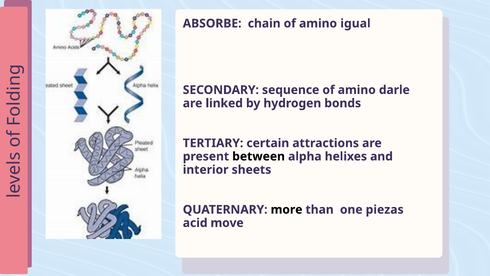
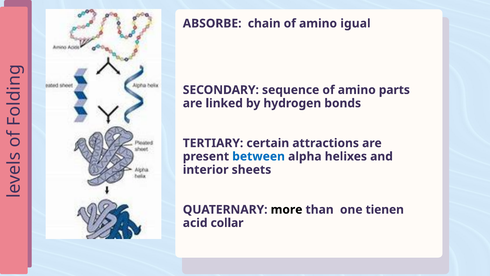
darle: darle -> parts
between colour: black -> blue
piezas: piezas -> tienen
move: move -> collar
